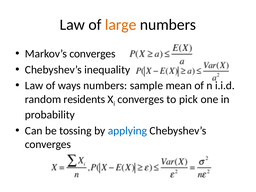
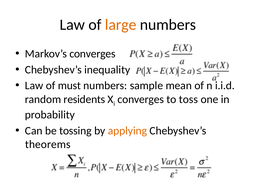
ways: ways -> must
pick: pick -> toss
applying colour: blue -> orange
converges at (48, 144): converges -> theorems
